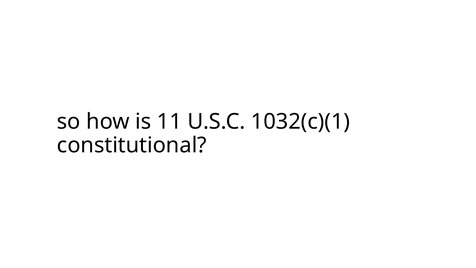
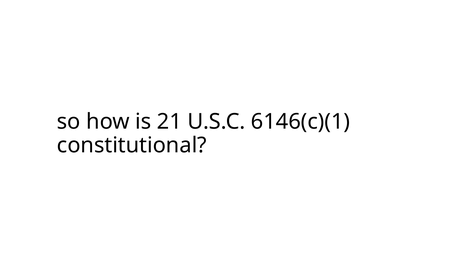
11: 11 -> 21
1032(c)(1: 1032(c)(1 -> 6146(c)(1
